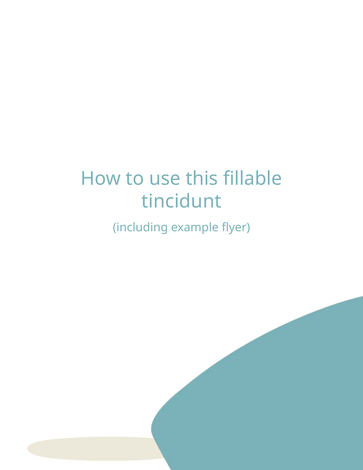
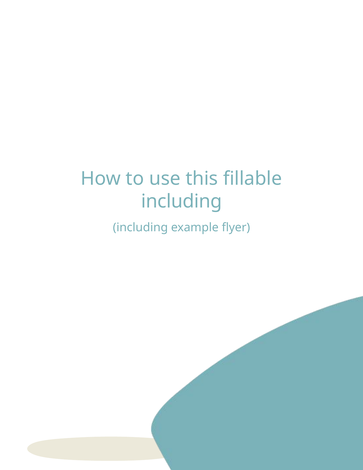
tincidunt at (181, 201): tincidunt -> including
